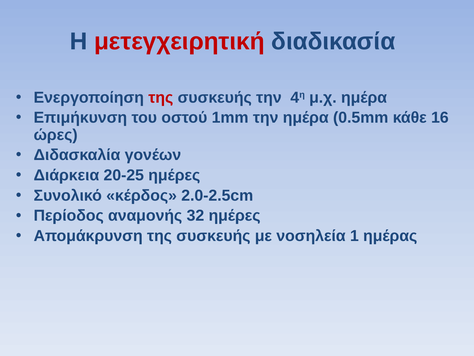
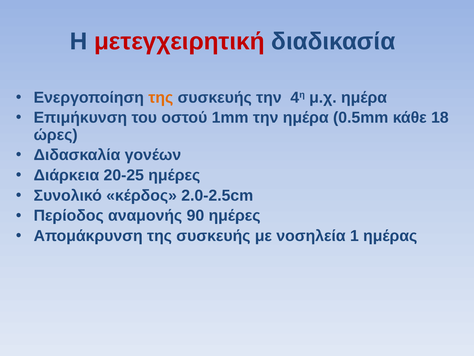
της at (161, 97) colour: red -> orange
16: 16 -> 18
32: 32 -> 90
